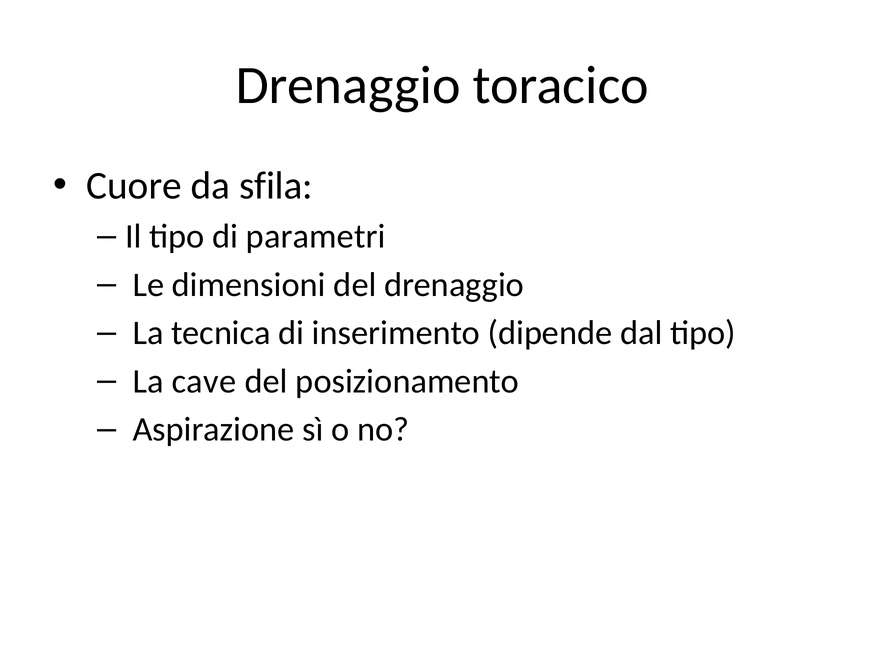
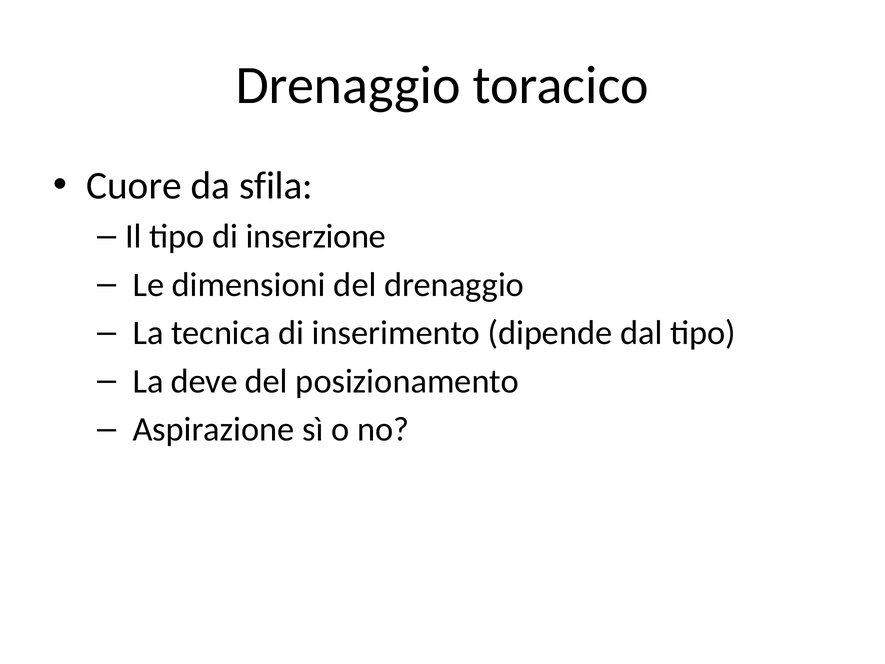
parametri: parametri -> inserzione
cave: cave -> deve
